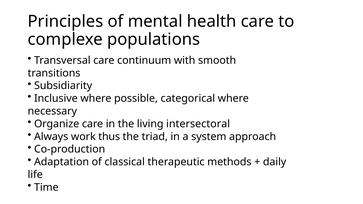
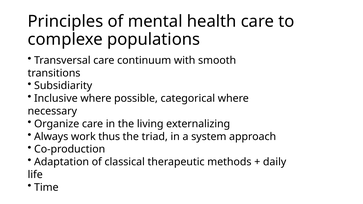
intersectoral: intersectoral -> externalizing
